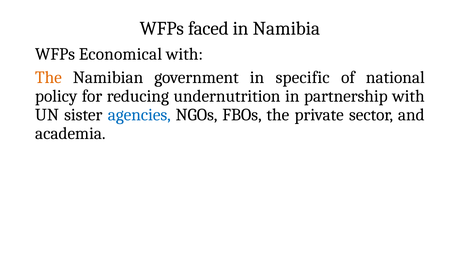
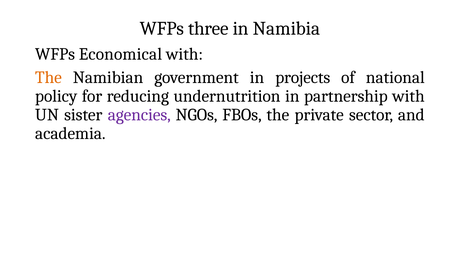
faced: faced -> three
specific: specific -> projects
agencies colour: blue -> purple
